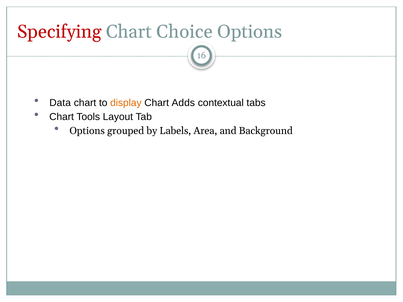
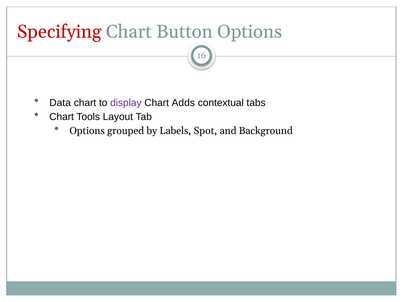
Choice: Choice -> Button
display colour: orange -> purple
Area: Area -> Spot
